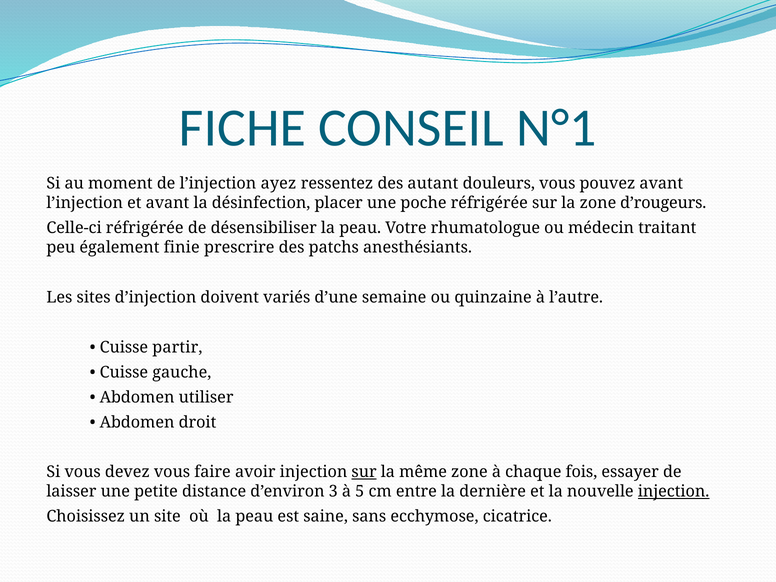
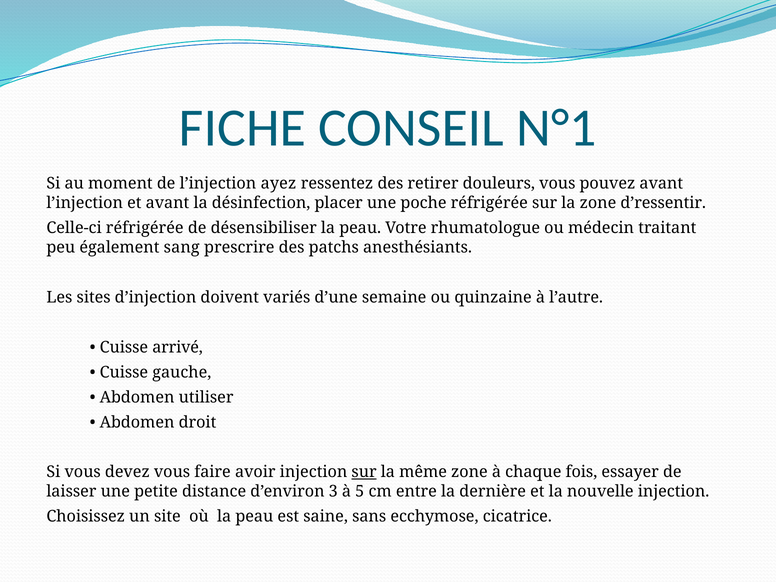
autant: autant -> retirer
d’rougeurs: d’rougeurs -> d’ressentir
finie: finie -> sang
partir: partir -> arrivé
injection at (674, 492) underline: present -> none
